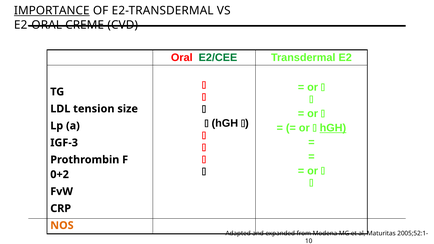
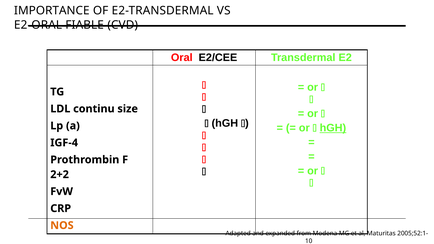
IMPORTANCE underline: present -> none
CREME: CREME -> FIABLE
E2/CEE colour: green -> black
tension: tension -> continu
IGF-3: IGF-3 -> IGF-4
0+2: 0+2 -> 2+2
